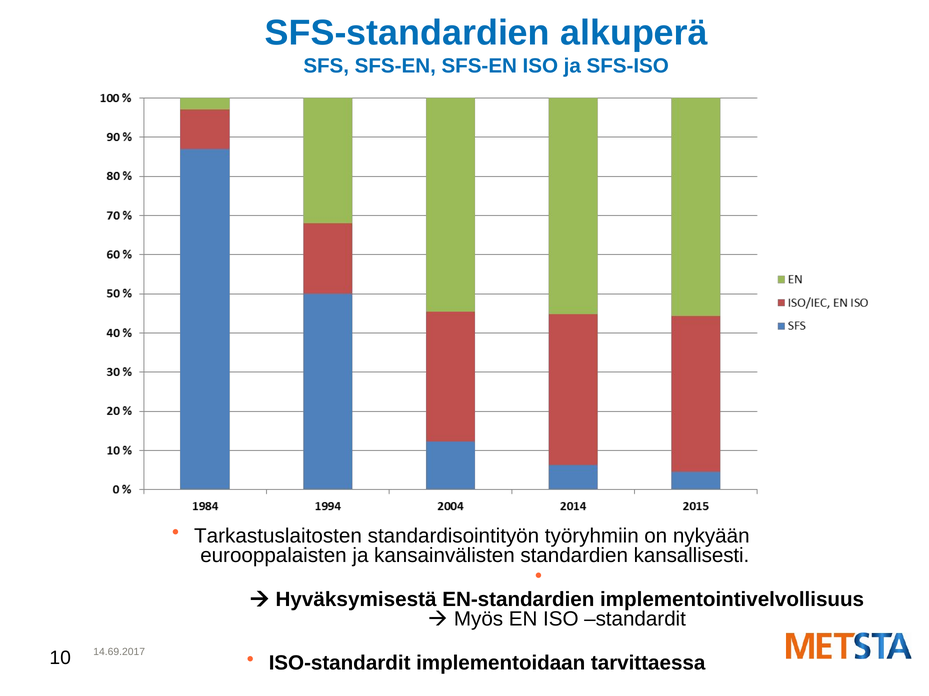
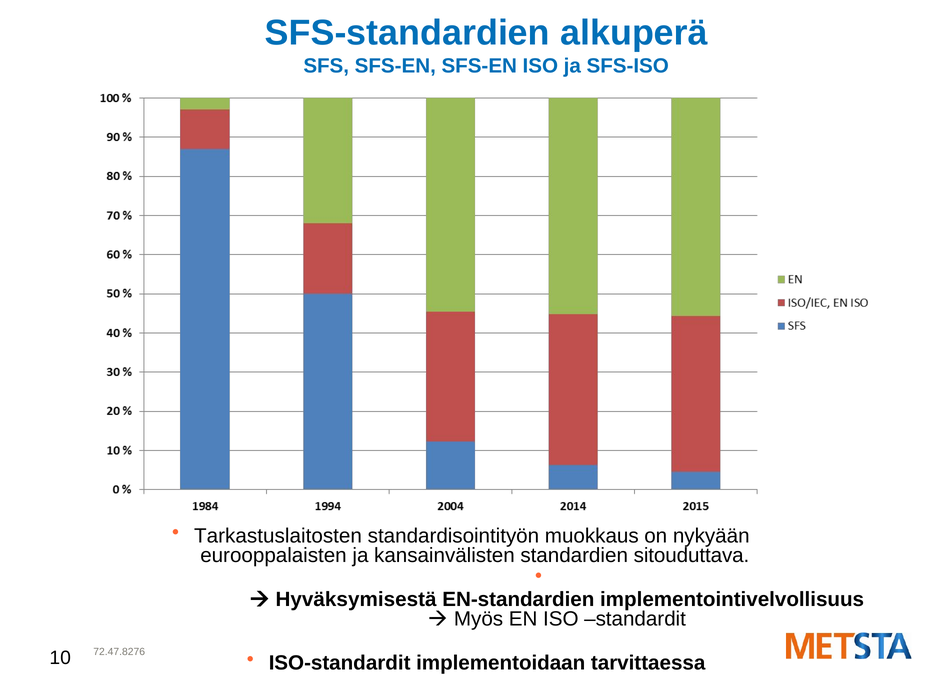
työryhmiin: työryhmiin -> muokkaus
kansallisesti: kansallisesti -> sitouduttava
14.69.2017: 14.69.2017 -> 72.47.8276
